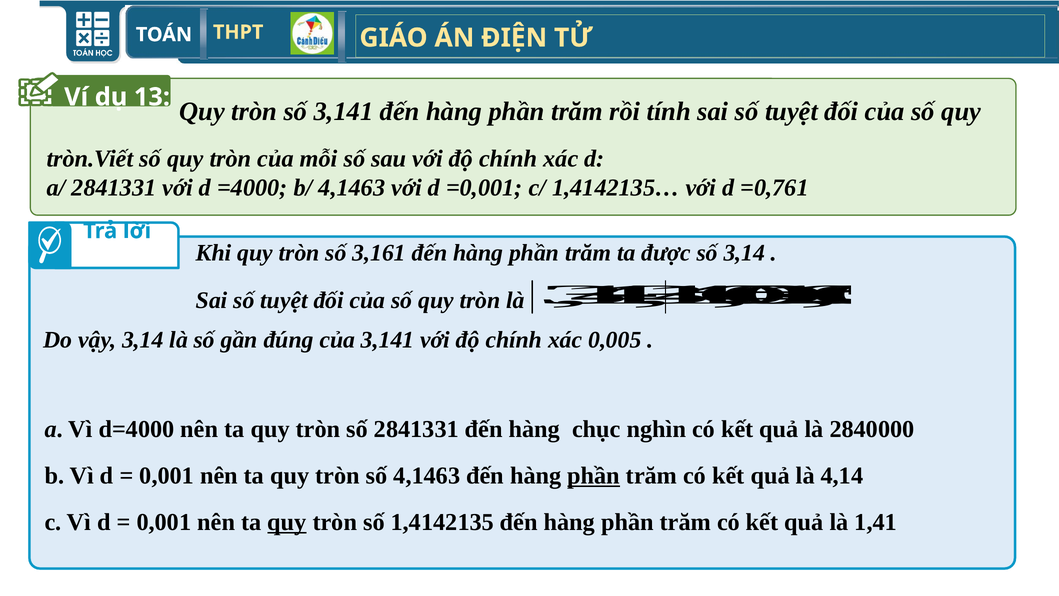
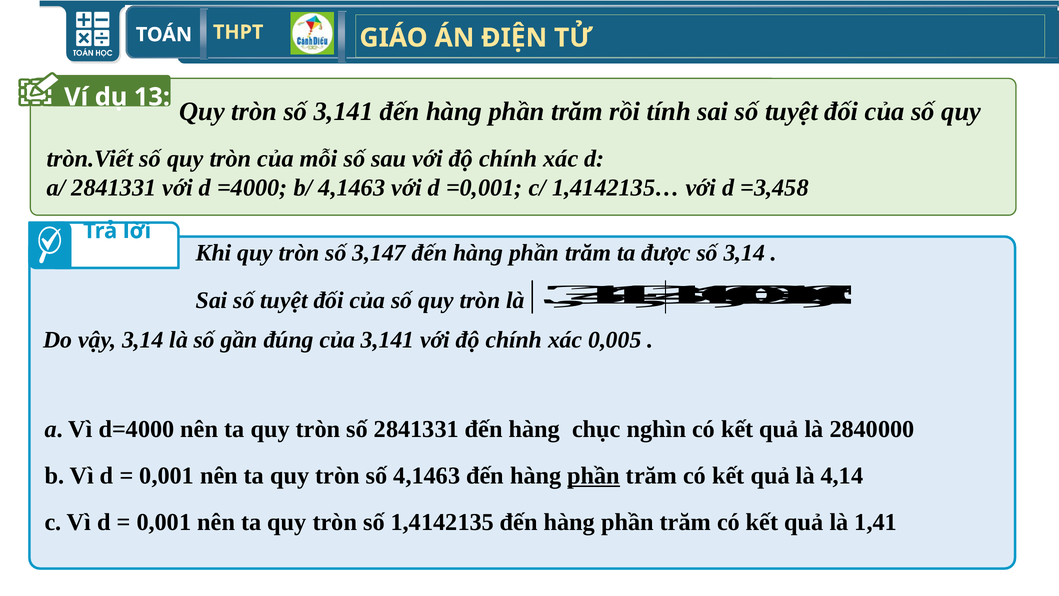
=0,761: =0,761 -> =3,458
3,161: 3,161 -> 3,147
quy at (287, 522) underline: present -> none
